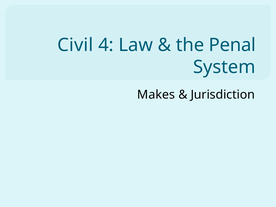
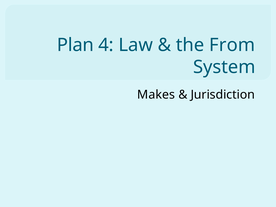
Civil: Civil -> Plan
Penal: Penal -> From
